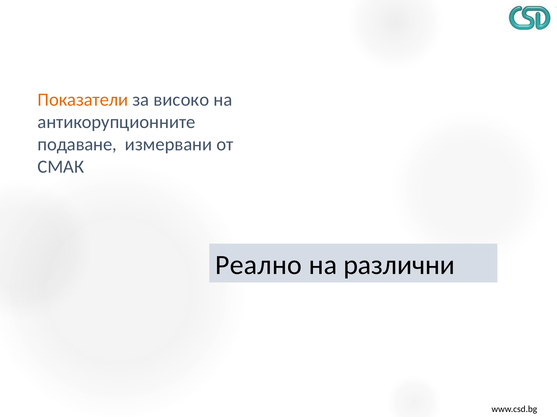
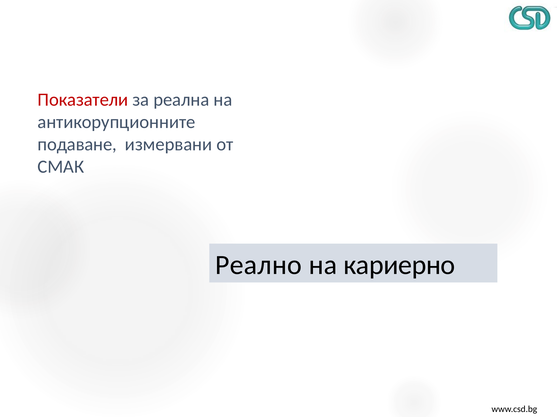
Показатели colour: orange -> red
високо: високо -> реална
различни: различни -> кариерно
